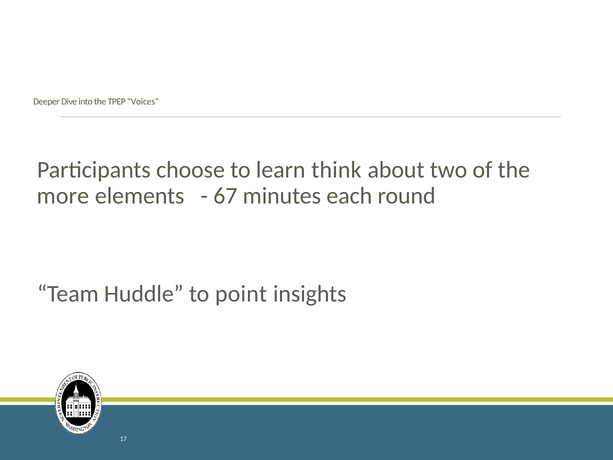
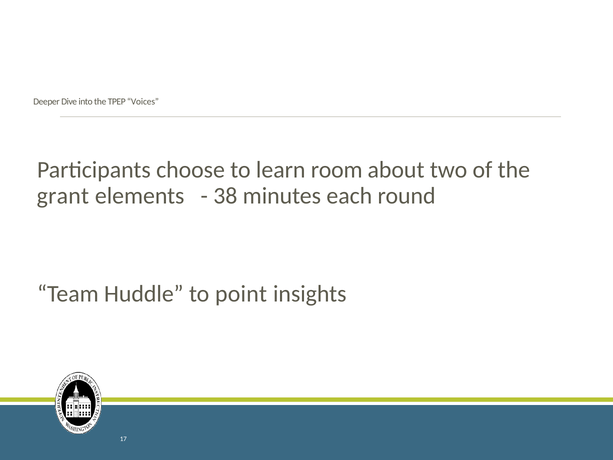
think: think -> room
more: more -> grant
67: 67 -> 38
